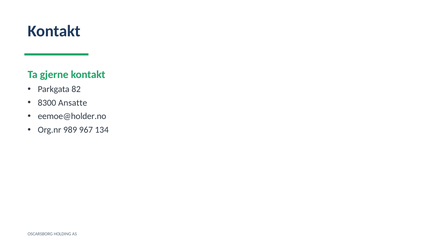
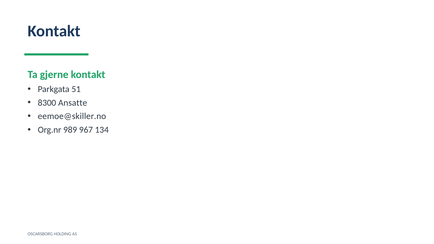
82: 82 -> 51
eemoe@holder.no: eemoe@holder.no -> eemoe@skiller.no
